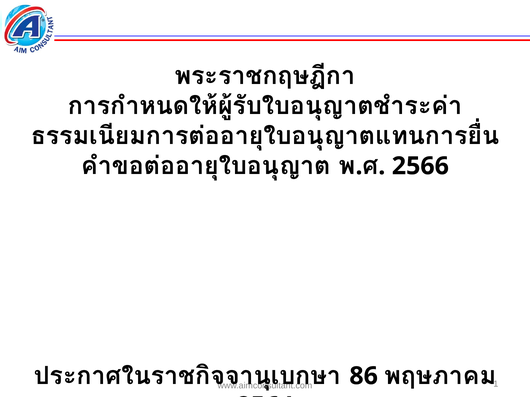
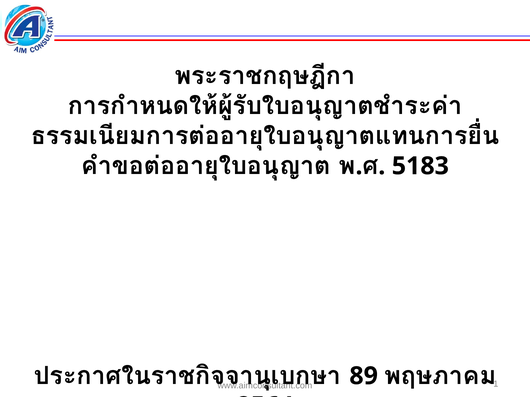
2566: 2566 -> 5183
86: 86 -> 89
